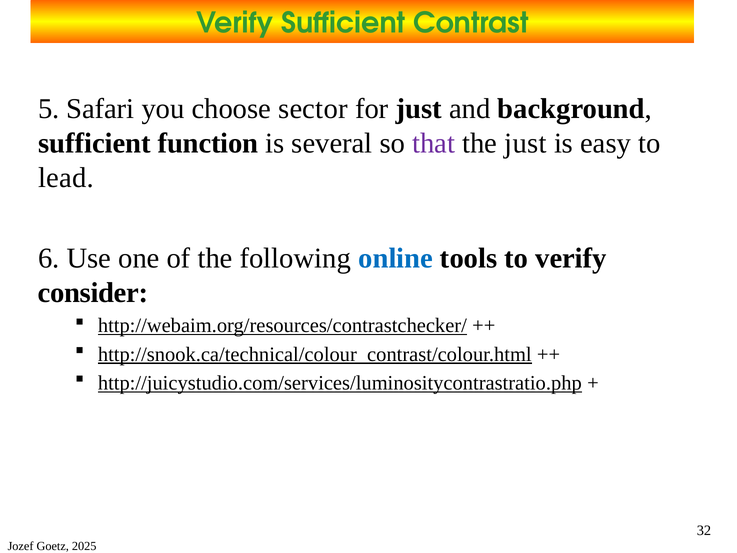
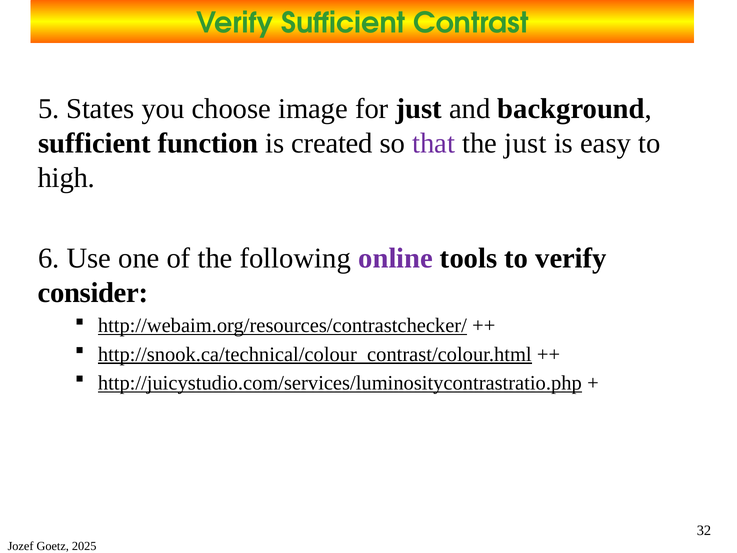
Safari: Safari -> States
sector: sector -> image
several: several -> created
lead: lead -> high
online colour: blue -> purple
